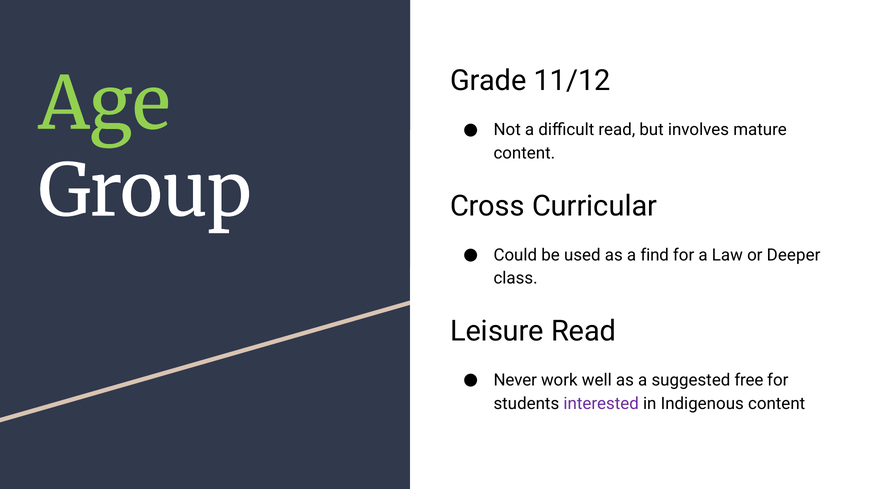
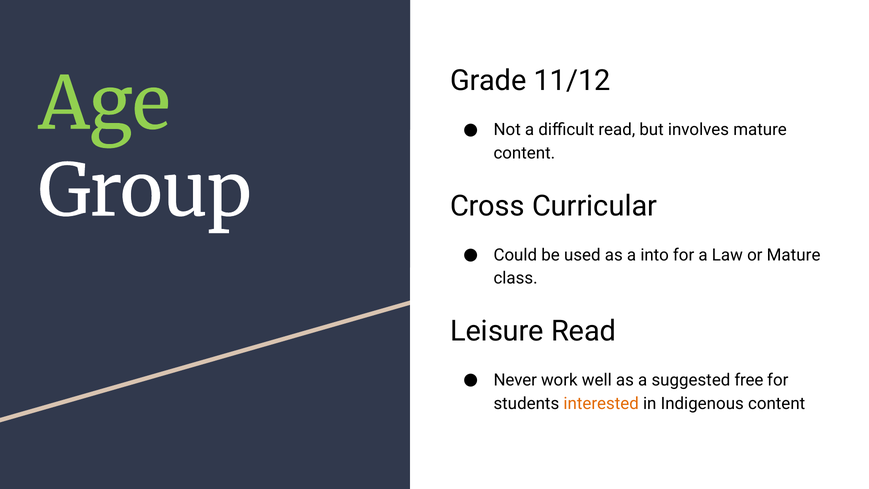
find: find -> into
or Deeper: Deeper -> Mature
interested colour: purple -> orange
